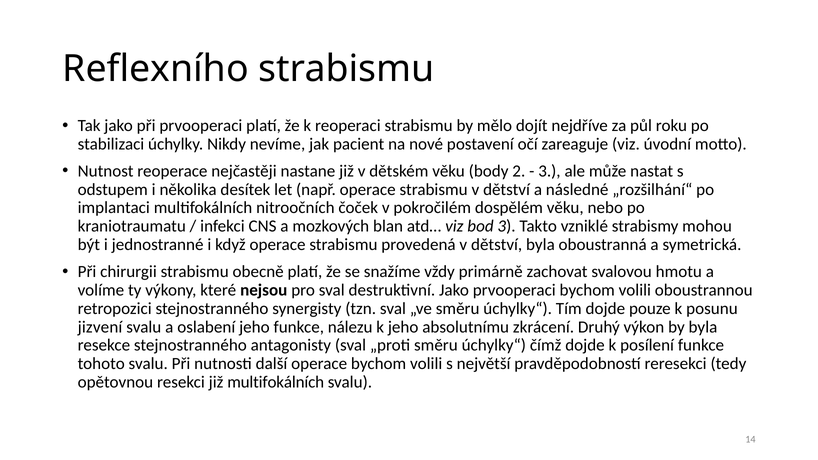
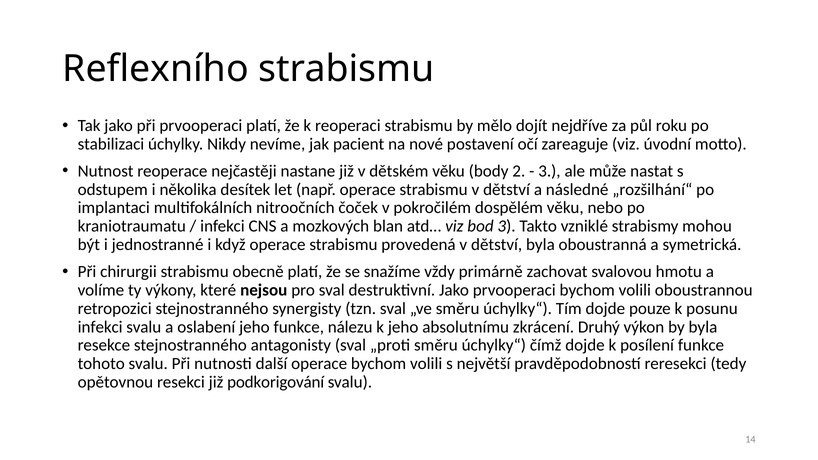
jizvení at (100, 327): jizvení -> infekci
již multifokálních: multifokálních -> podkorigování
